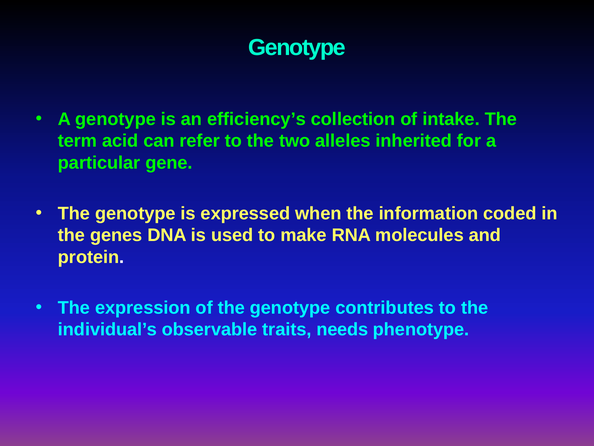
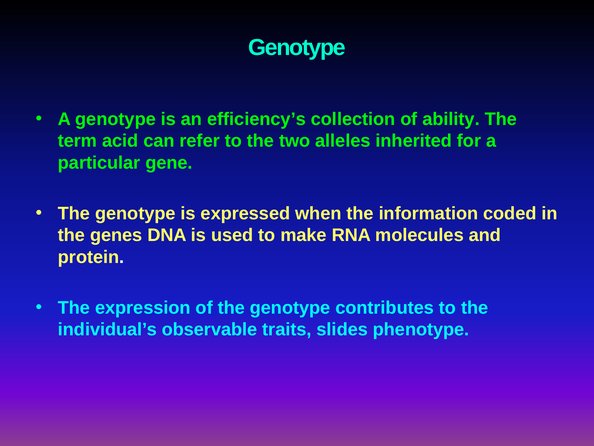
intake: intake -> ability
needs: needs -> slides
